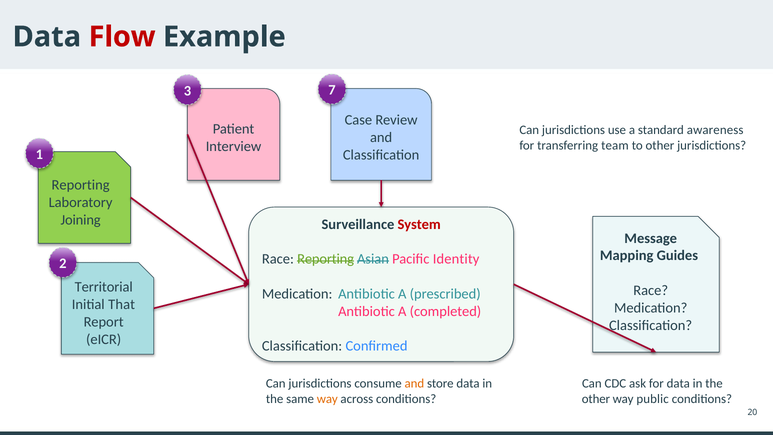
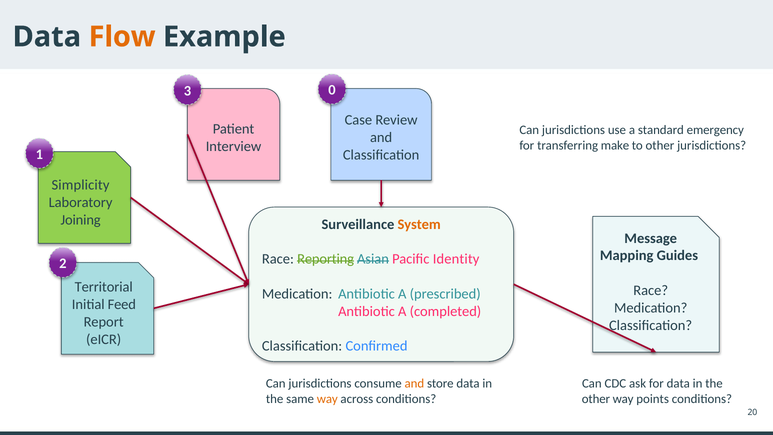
Flow colour: red -> orange
7: 7 -> 0
awareness: awareness -> emergency
team: team -> make
Reporting at (81, 185): Reporting -> Simplicity
System colour: red -> orange
That: That -> Feed
public: public -> points
